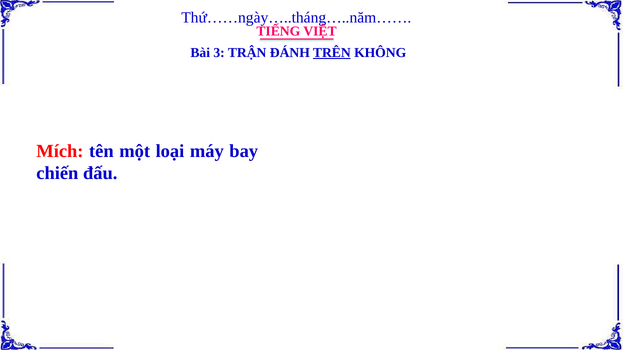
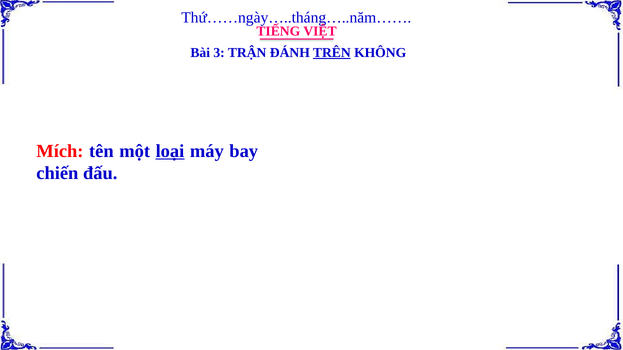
loại underline: none -> present
